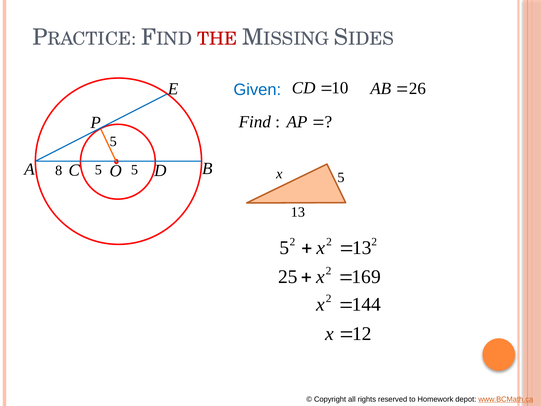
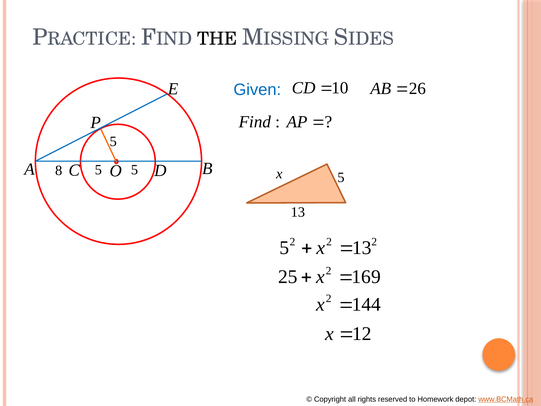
THE colour: red -> black
